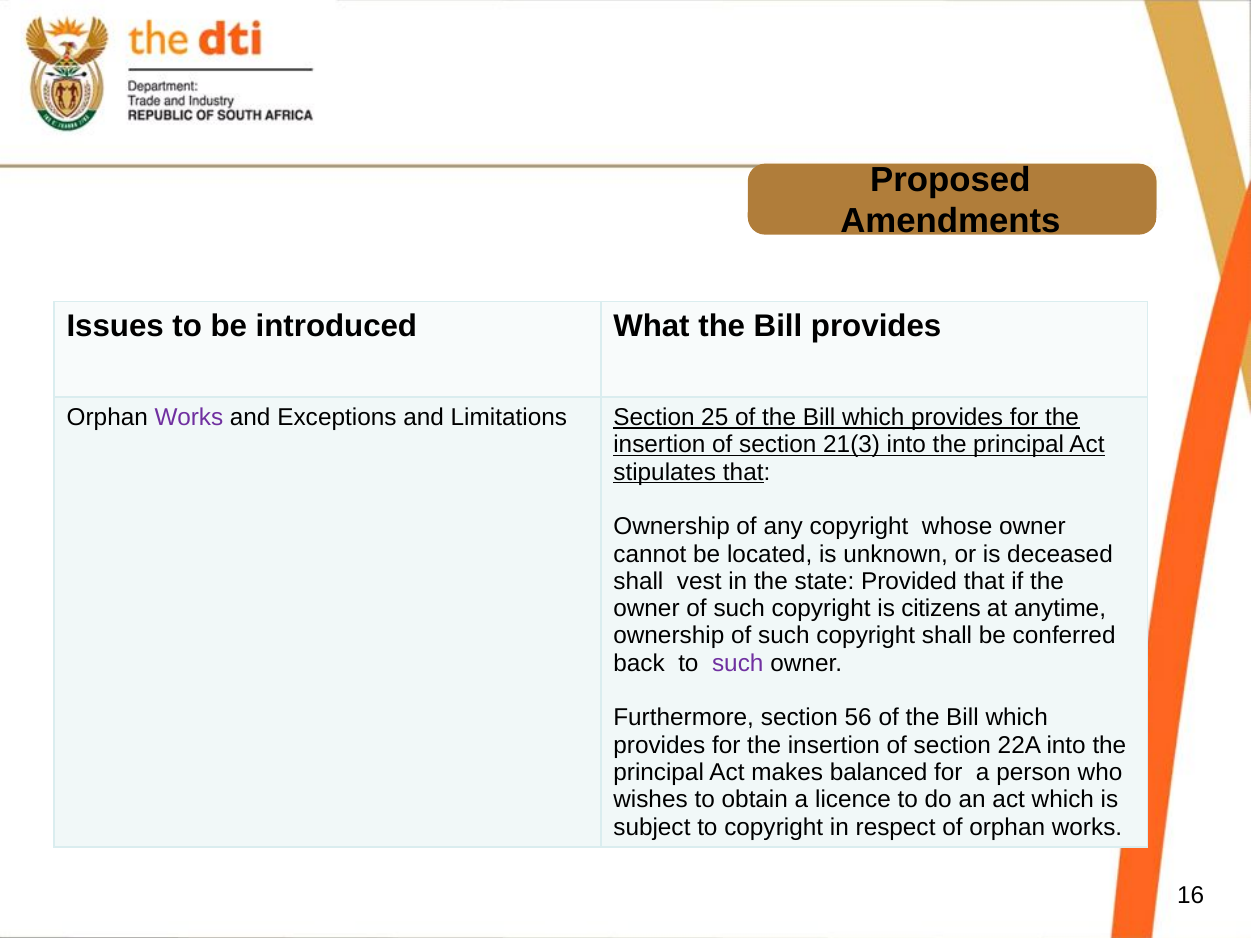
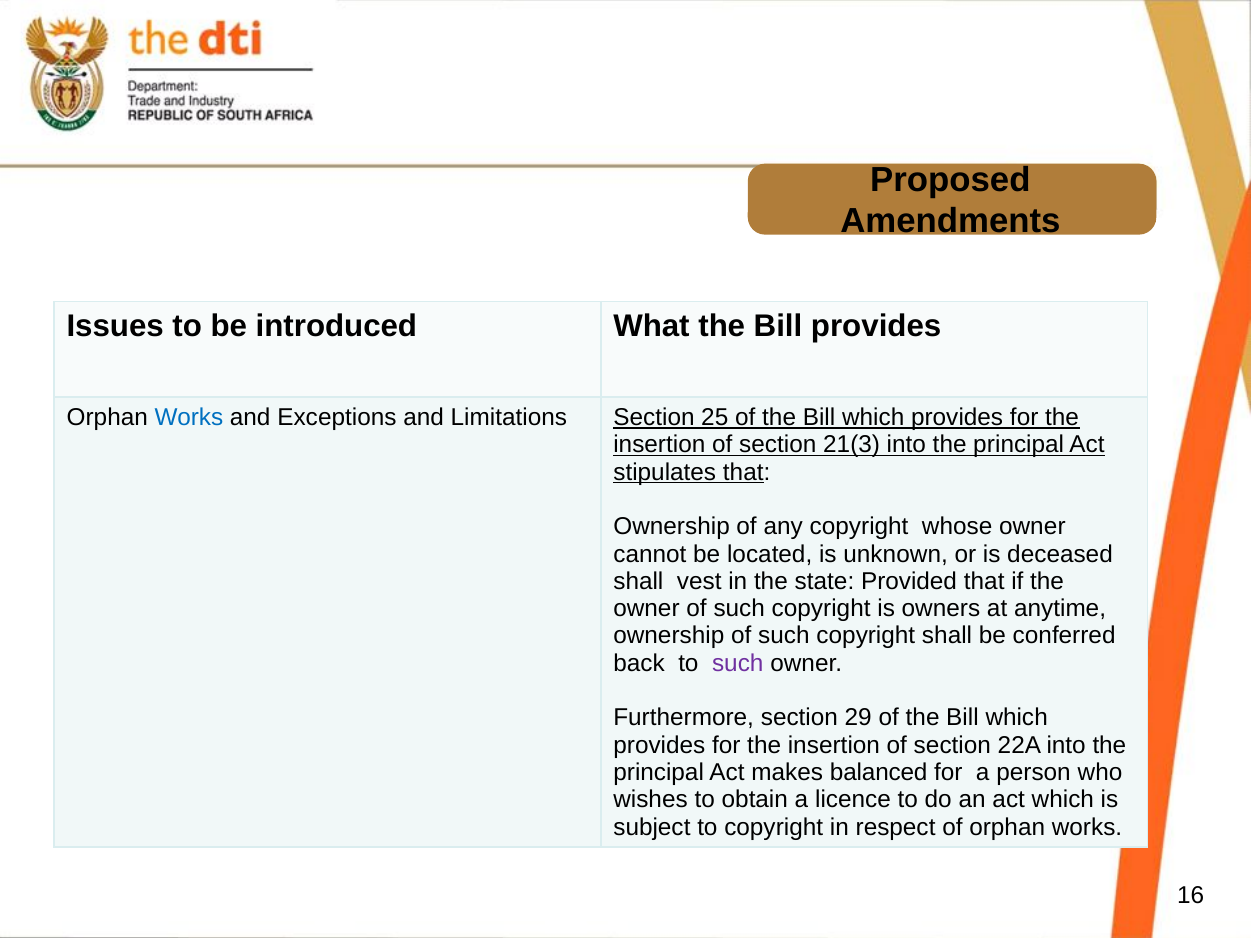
Works at (189, 417) colour: purple -> blue
citizens: citizens -> owners
56: 56 -> 29
